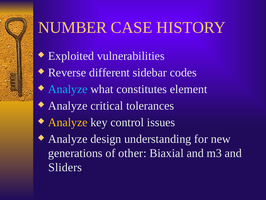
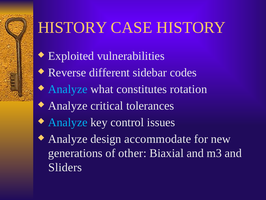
NUMBER at (73, 28): NUMBER -> HISTORY
element: element -> rotation
Analyze at (68, 122) colour: yellow -> light blue
understanding: understanding -> accommodate
